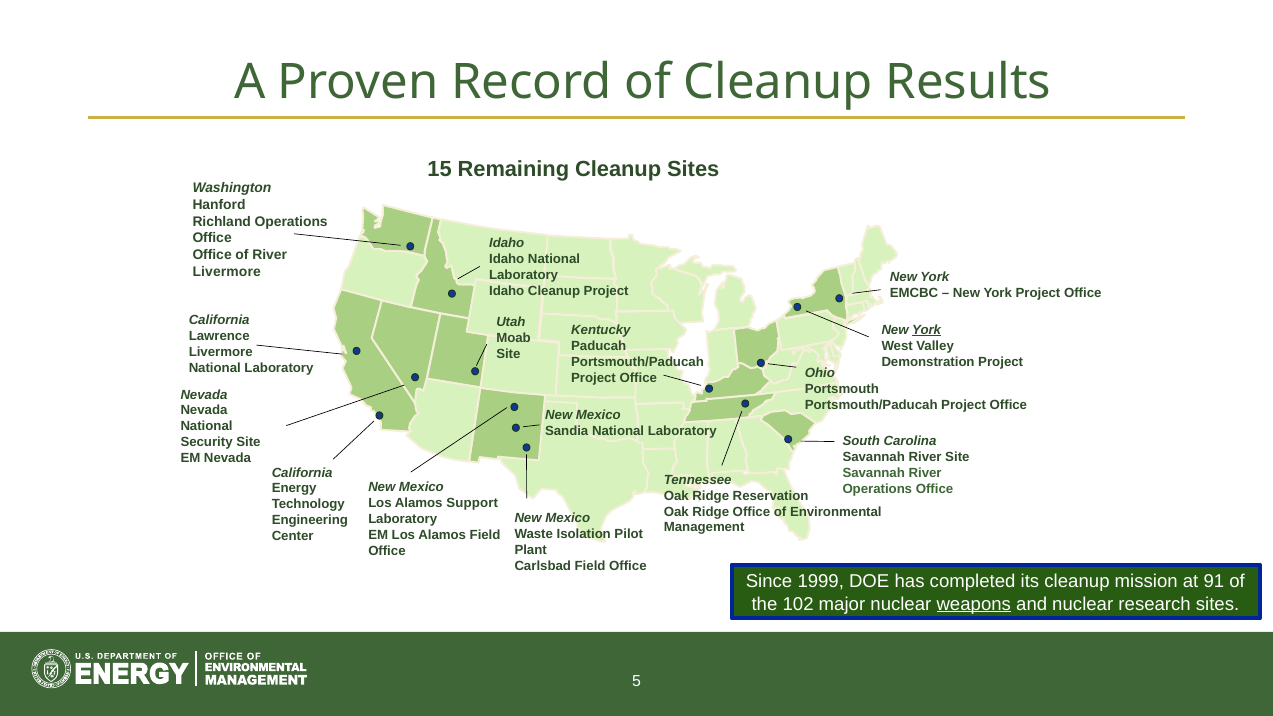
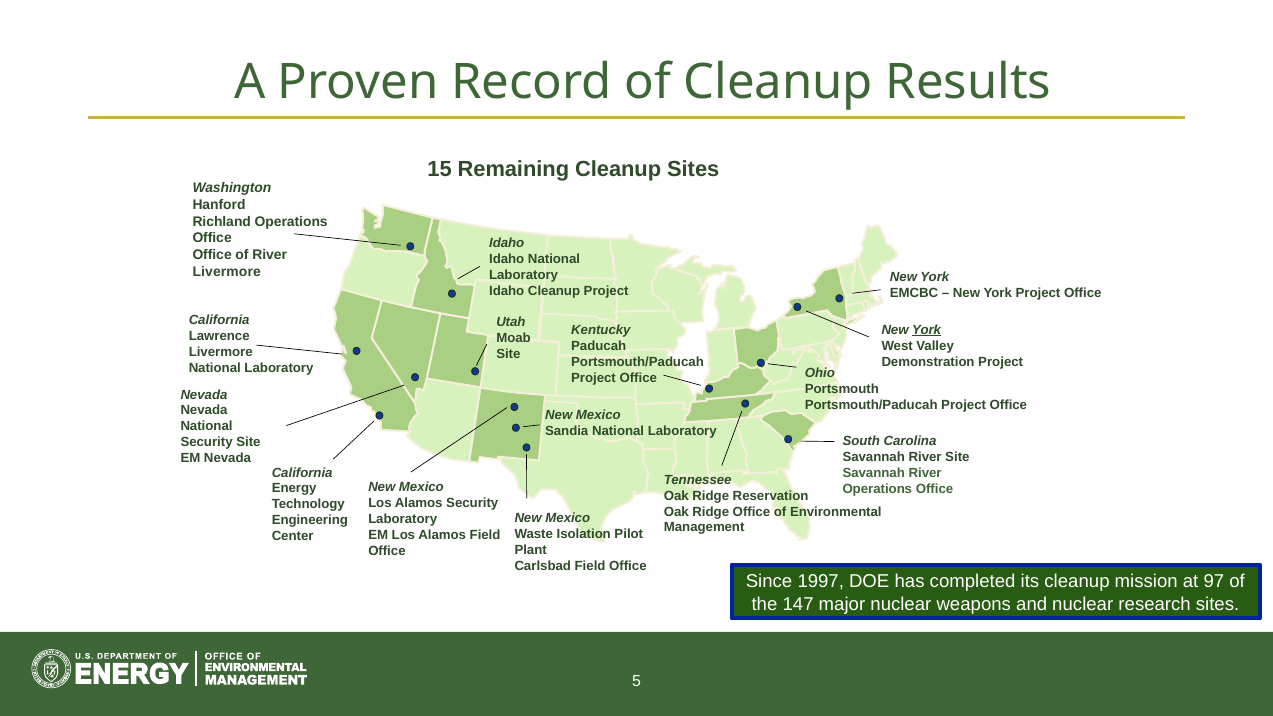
Alamos Support: Support -> Security
1999: 1999 -> 1997
91: 91 -> 97
102: 102 -> 147
weapons underline: present -> none
